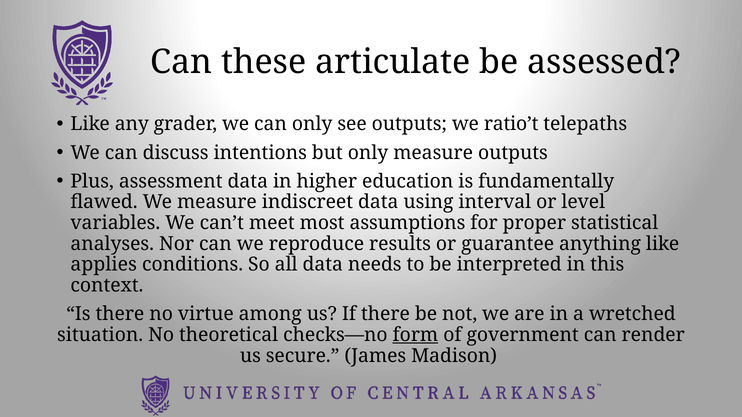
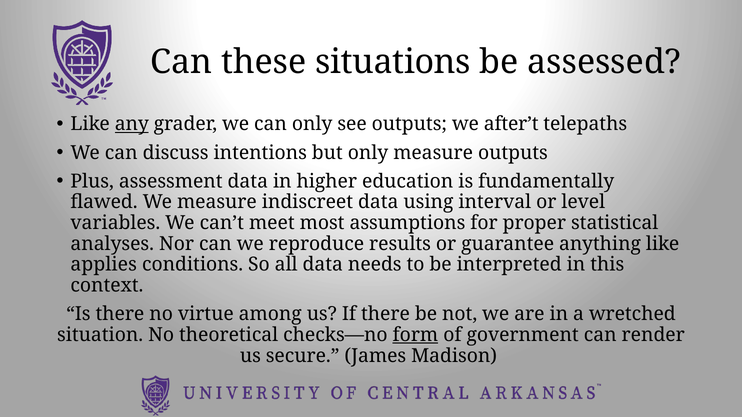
articulate: articulate -> situations
any underline: none -> present
ratio’t: ratio’t -> after’t
